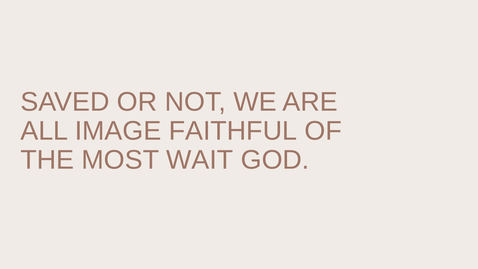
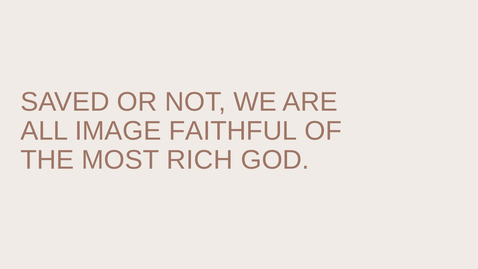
WAIT: WAIT -> RICH
